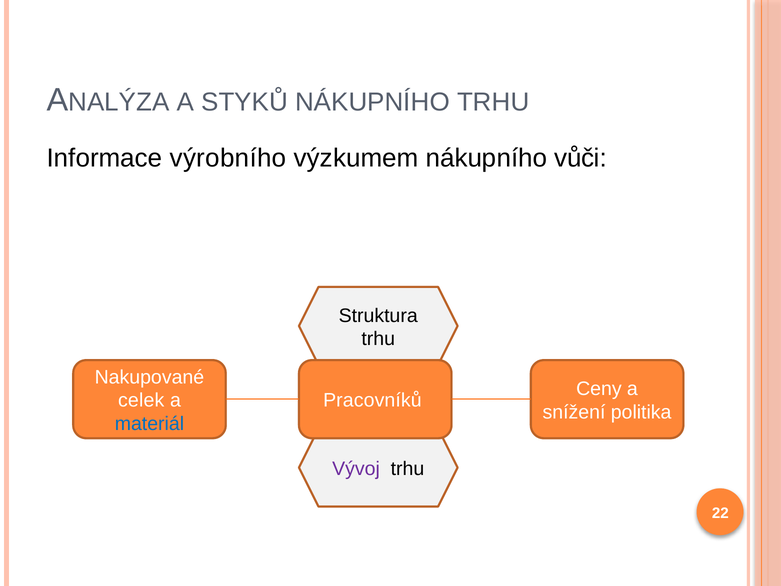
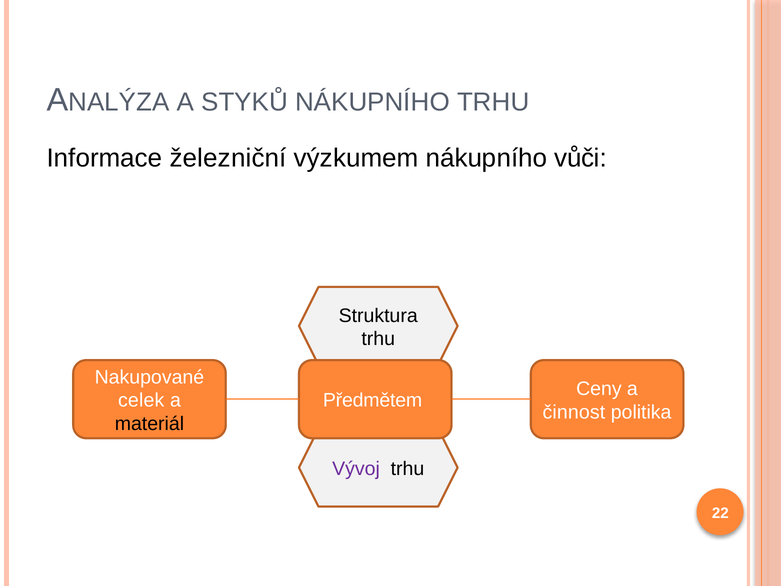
výrobního: výrobního -> železniční
Pracovníků: Pracovníků -> Předmětem
snížení: snížení -> činnost
materiál colour: blue -> black
